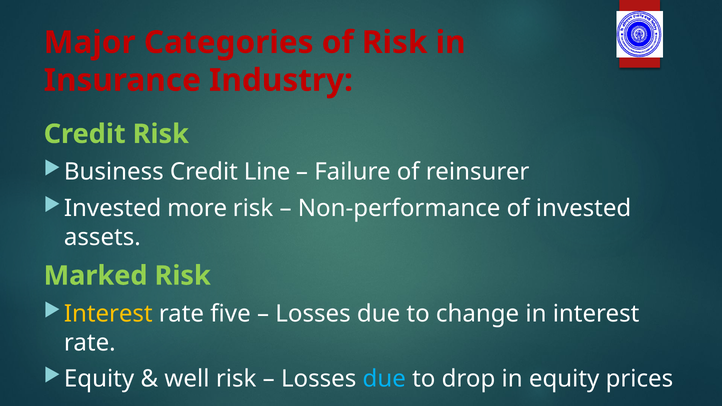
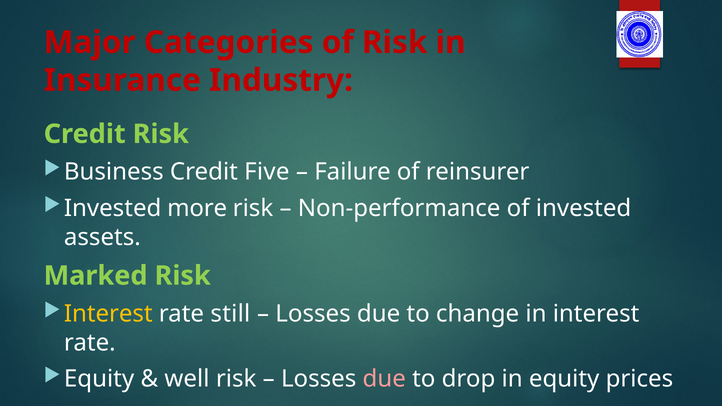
Line: Line -> Five
five: five -> still
due at (384, 379) colour: light blue -> pink
